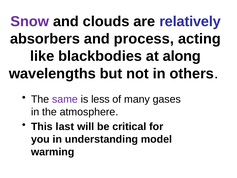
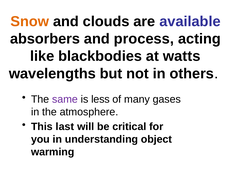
Snow colour: purple -> orange
relatively: relatively -> available
along: along -> watts
model: model -> object
